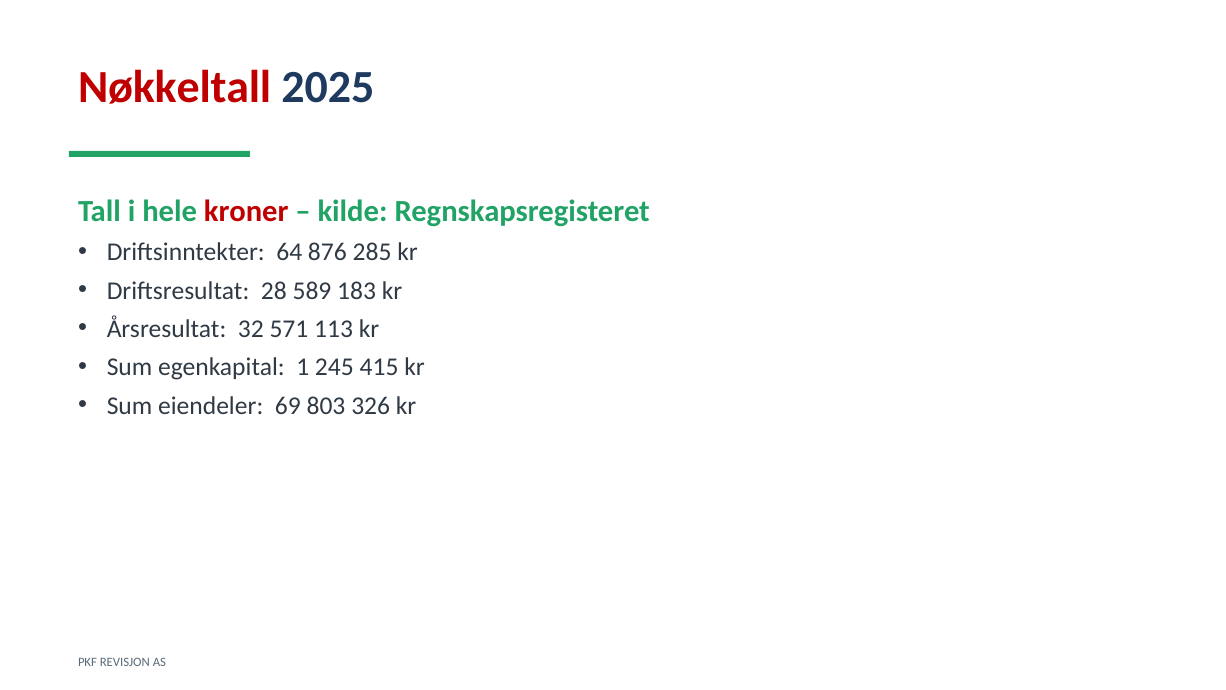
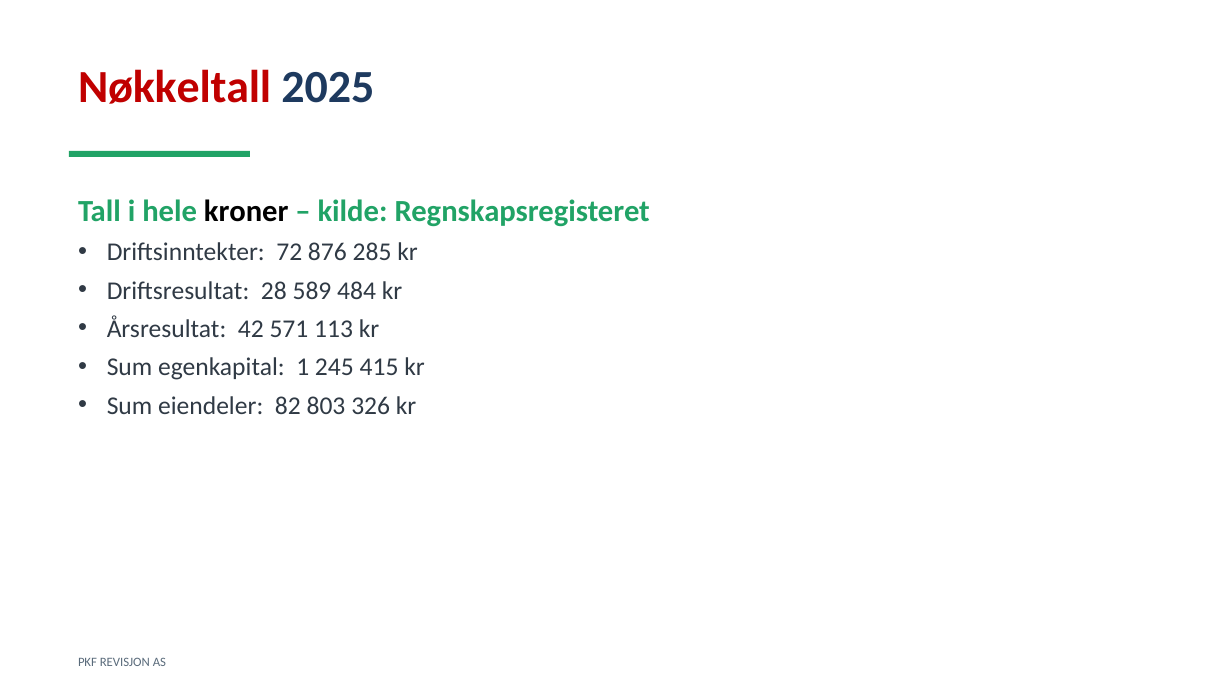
kroner colour: red -> black
64: 64 -> 72
183: 183 -> 484
32: 32 -> 42
69: 69 -> 82
